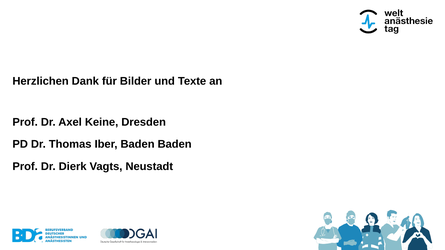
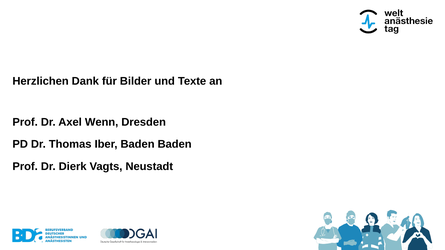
Keine: Keine -> Wenn
